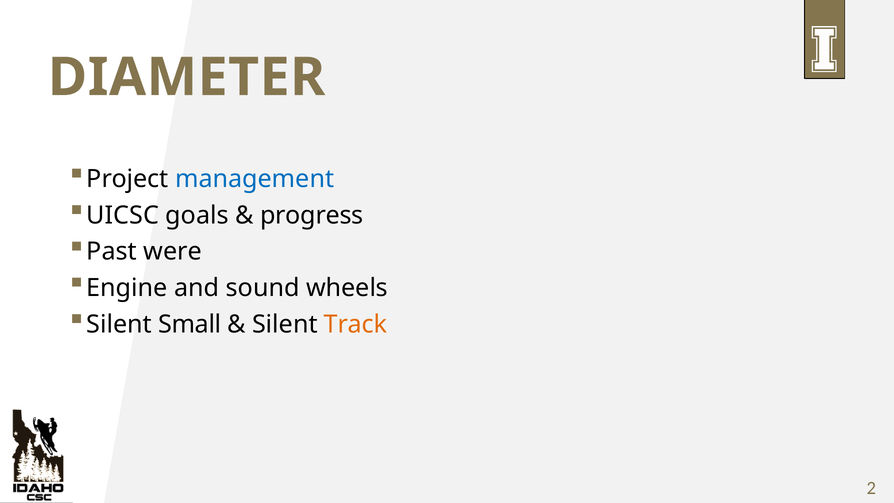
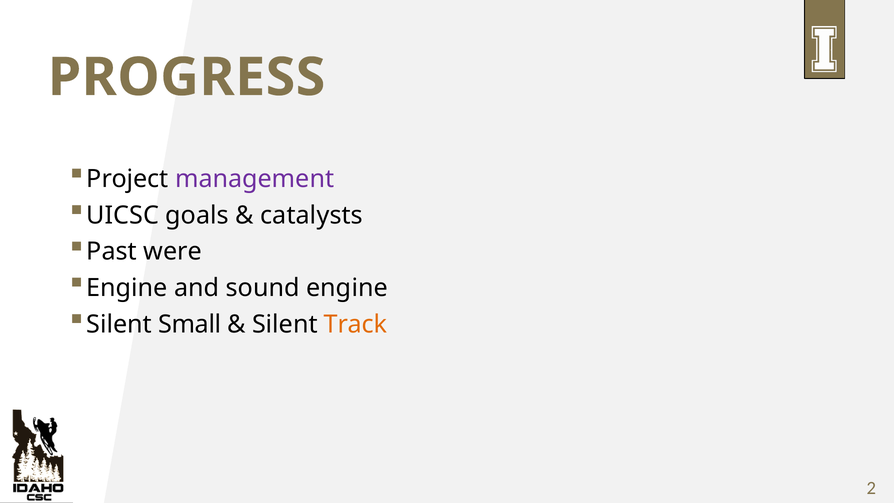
DIAMETER: DIAMETER -> PROGRESS
management colour: blue -> purple
progress: progress -> catalysts
sound wheels: wheels -> engine
